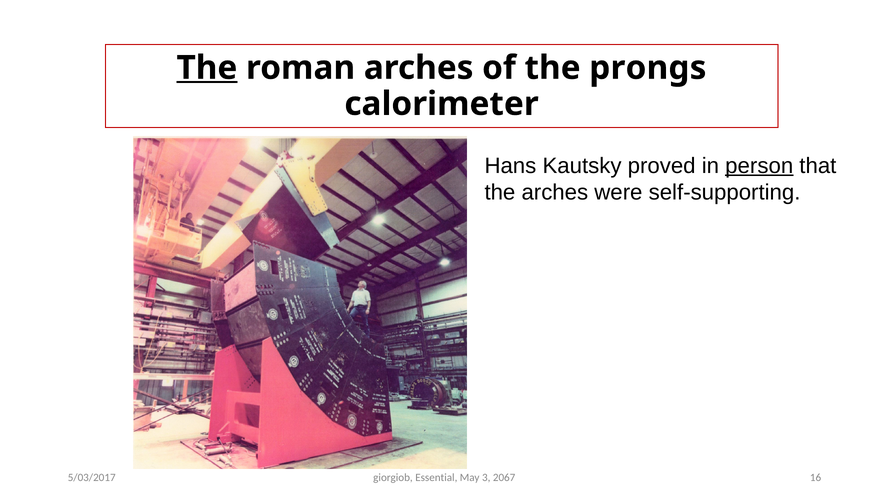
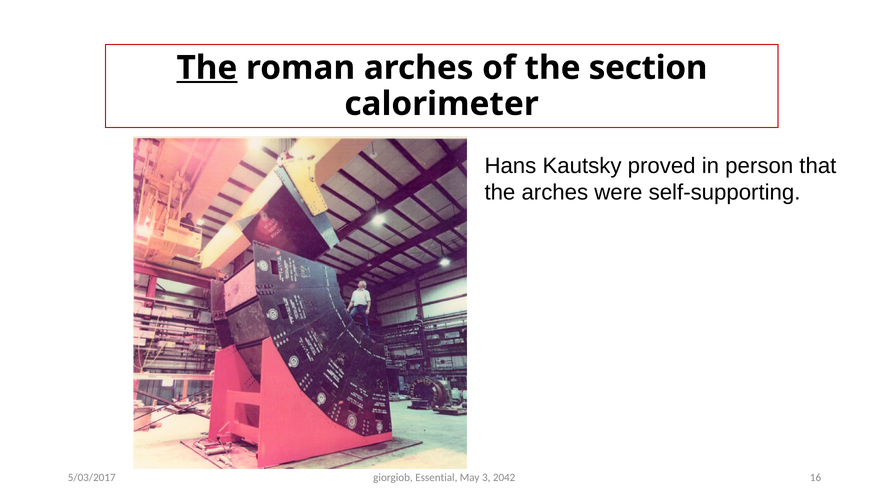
prongs: prongs -> section
person underline: present -> none
2067: 2067 -> 2042
